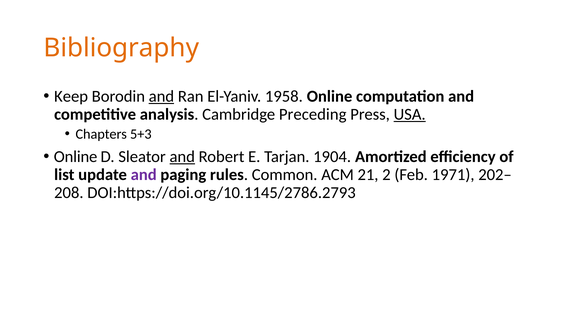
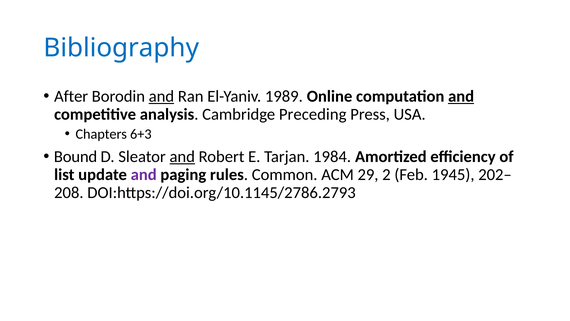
Bibliography colour: orange -> blue
Keep: Keep -> After
1958: 1958 -> 1989
and at (461, 96) underline: none -> present
USA underline: present -> none
5+3: 5+3 -> 6+3
Online at (76, 157): Online -> Bound
1904: 1904 -> 1984
21: 21 -> 29
1971: 1971 -> 1945
